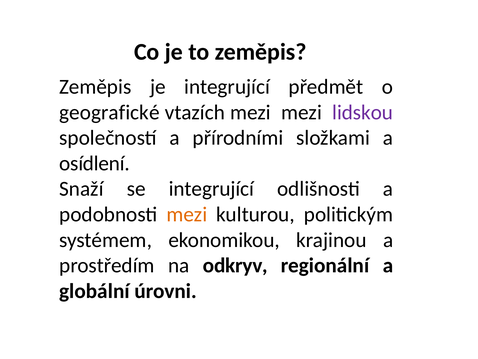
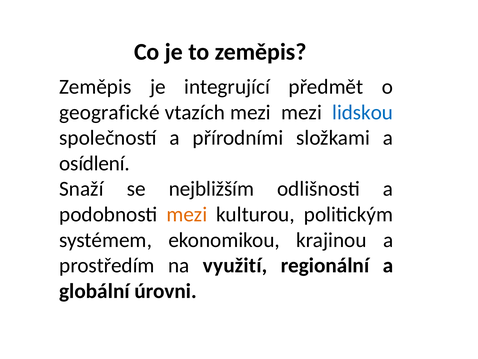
lidskou colour: purple -> blue
se integrující: integrující -> nejbližším
odkryv: odkryv -> využití
